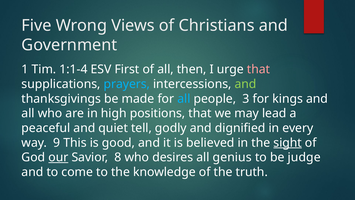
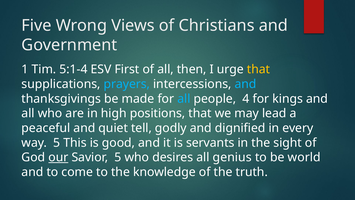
1:1-4: 1:1-4 -> 5:1-4
that at (259, 69) colour: pink -> yellow
and at (246, 84) colour: light green -> light blue
3: 3 -> 4
way 9: 9 -> 5
believed: believed -> servants
sight underline: present -> none
Savior 8: 8 -> 5
judge: judge -> world
